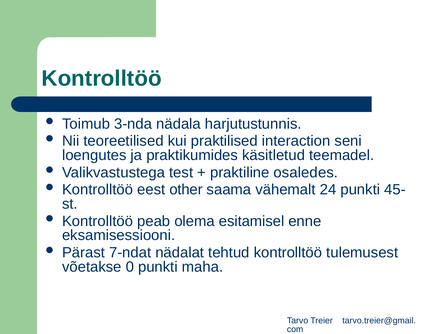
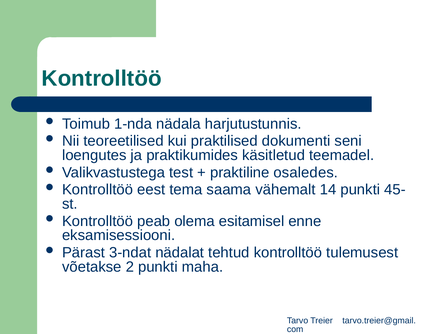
3-nda: 3-nda -> 1-nda
interaction: interaction -> dokumenti
other: other -> tema
24: 24 -> 14
7-ndat: 7-ndat -> 3-ndat
0: 0 -> 2
